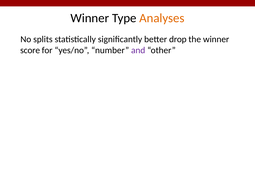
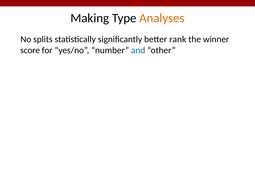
Winner at (90, 18): Winner -> Making
drop: drop -> rank
and colour: purple -> blue
